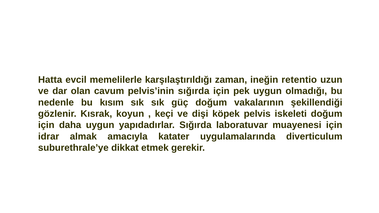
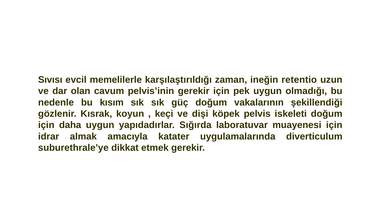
Hatta: Hatta -> Sıvısı
pelvis’inin sığırda: sığırda -> gerekir
